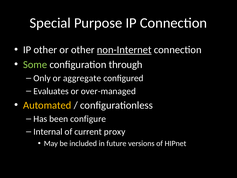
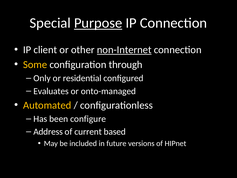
Purpose underline: none -> present
IP other: other -> client
Some colour: light green -> yellow
aggregate: aggregate -> residential
over-managed: over-managed -> onto-managed
Internal: Internal -> Address
proxy: proxy -> based
